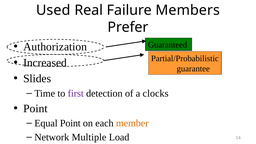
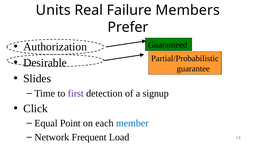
Used: Used -> Units
Increased: Increased -> Desirable
clocks: clocks -> signup
Point at (35, 109): Point -> Click
member colour: orange -> blue
Multiple: Multiple -> Frequent
